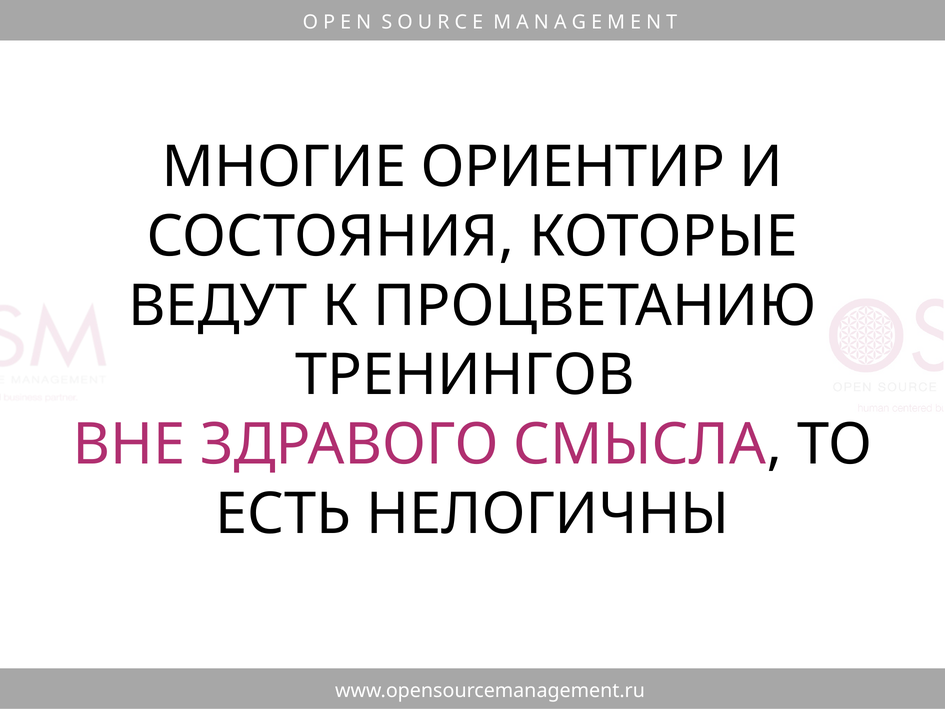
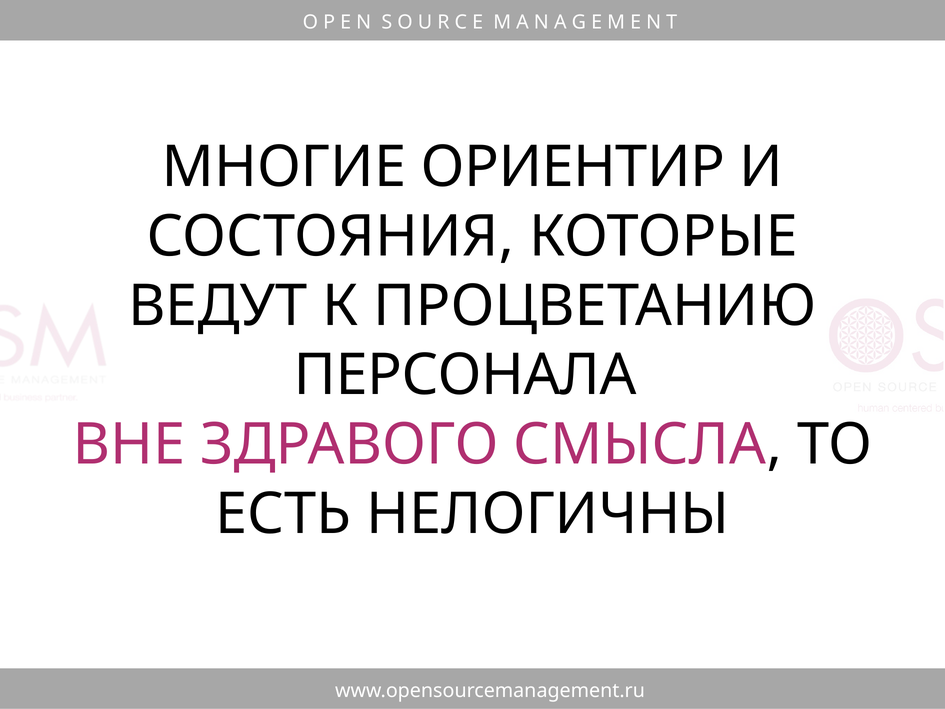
ТРЕНИНГОВ: ТРЕНИНГОВ -> ПЕРСОНАЛА
